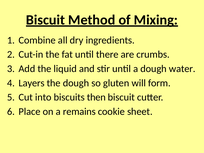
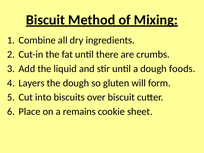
water: water -> foods
then: then -> over
